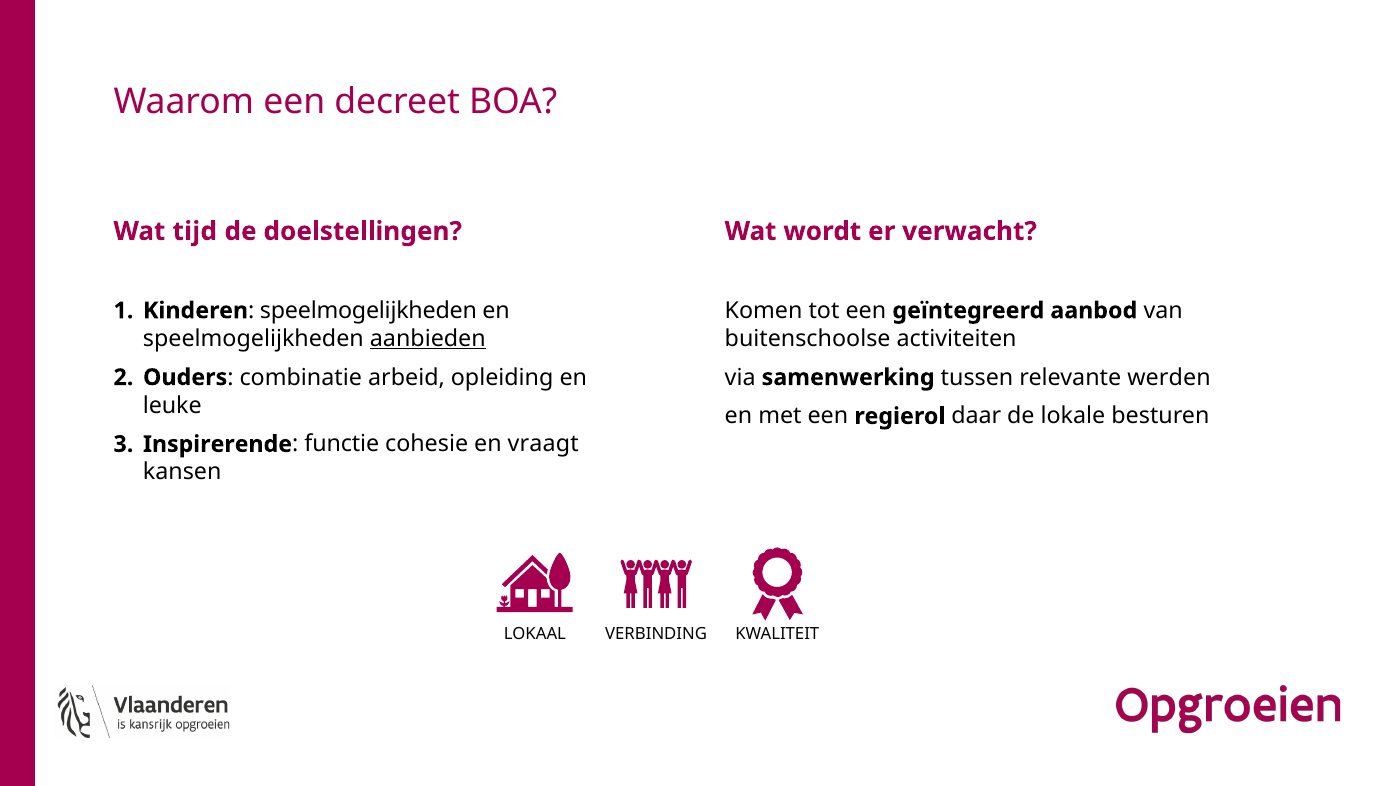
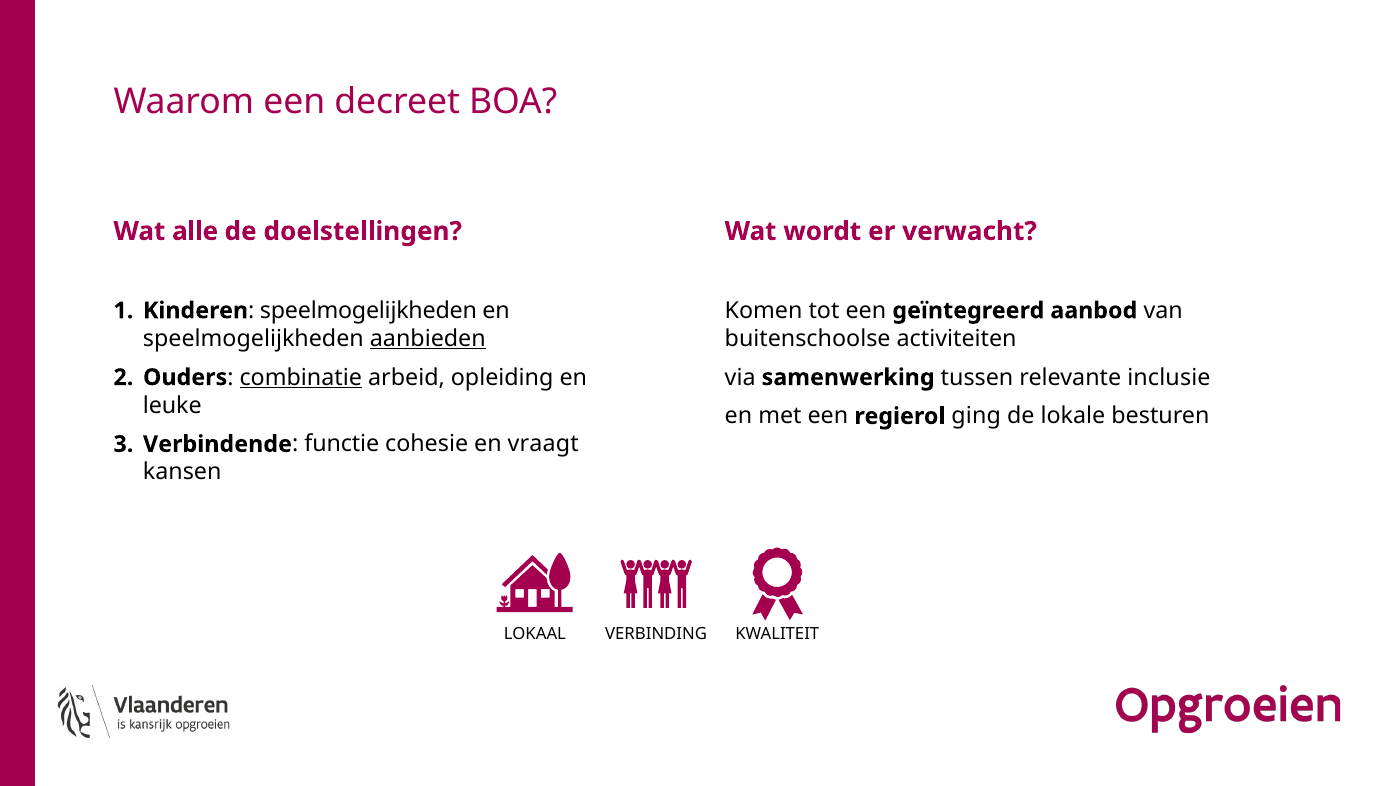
tijd: tijd -> alle
werden: werden -> inclusie
combinatie underline: none -> present
daar: daar -> ging
Inspirerende: Inspirerende -> Verbindende
